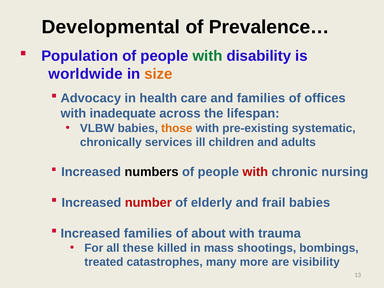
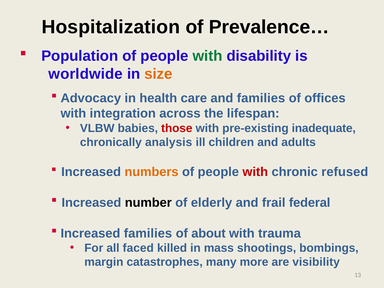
Developmental: Developmental -> Hospitalization
inadequate: inadequate -> integration
those colour: orange -> red
systematic: systematic -> inadequate
services: services -> analysis
numbers colour: black -> orange
nursing: nursing -> refused
number colour: red -> black
frail babies: babies -> federal
these: these -> faced
treated: treated -> margin
